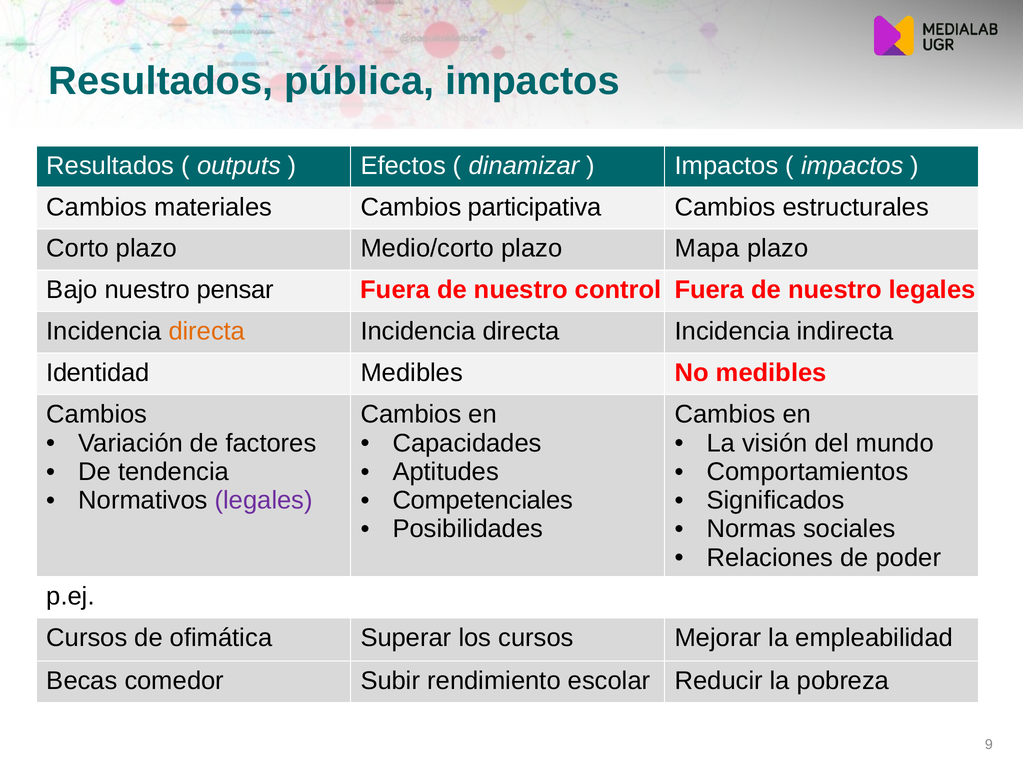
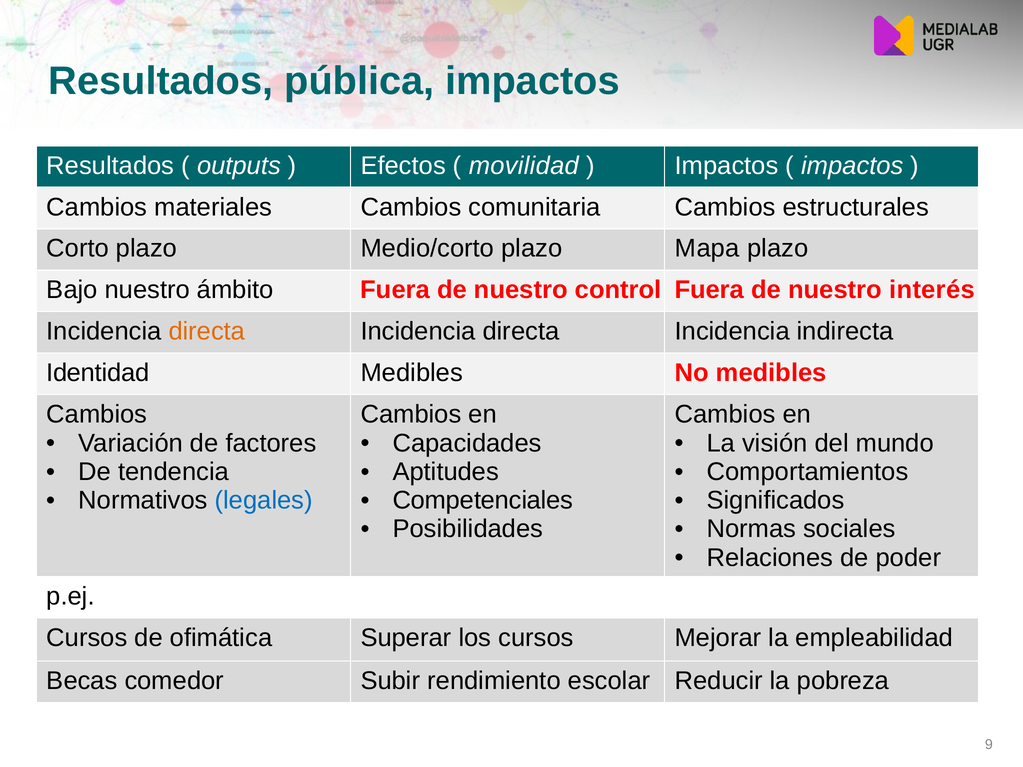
dinamizar: dinamizar -> movilidad
participativa: participativa -> comunitaria
pensar: pensar -> ámbito
nuestro legales: legales -> interés
legales at (264, 500) colour: purple -> blue
